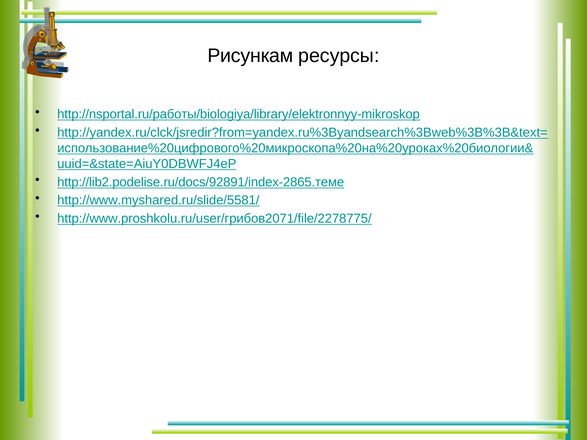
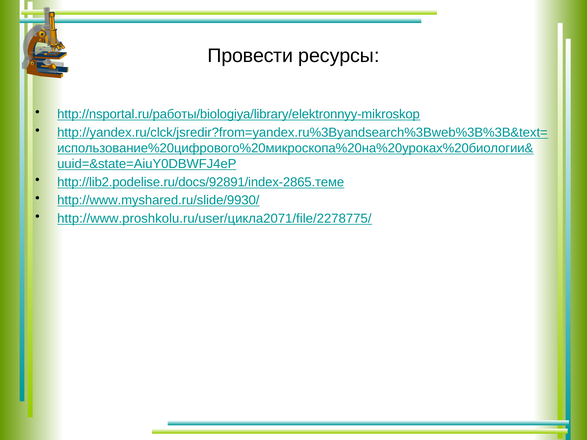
Рисункам: Рисункам -> Провести
http://www.myshared.ru/slide/5581/: http://www.myshared.ru/slide/5581/ -> http://www.myshared.ru/slide/9930/
http://www.proshkolu.ru/user/грибов2071/file/2278775/: http://www.proshkolu.ru/user/грибов2071/file/2278775/ -> http://www.proshkolu.ru/user/цикла2071/file/2278775/
